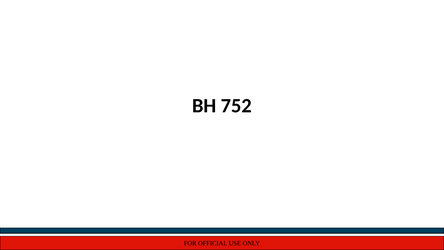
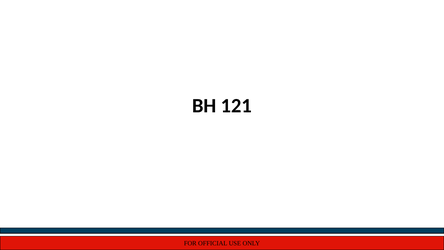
752: 752 -> 121
